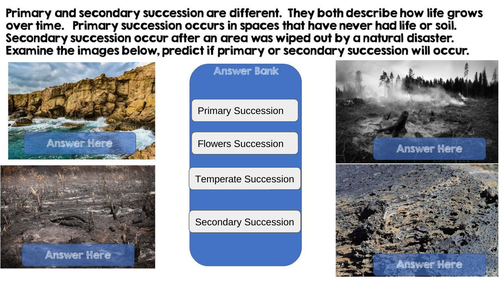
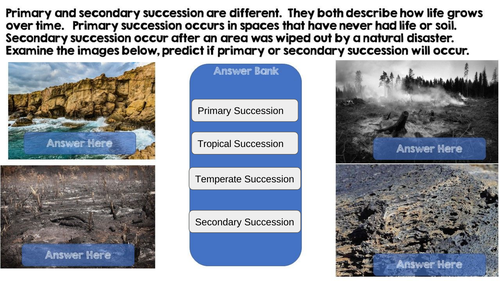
Flowers: Flowers -> Tropical
